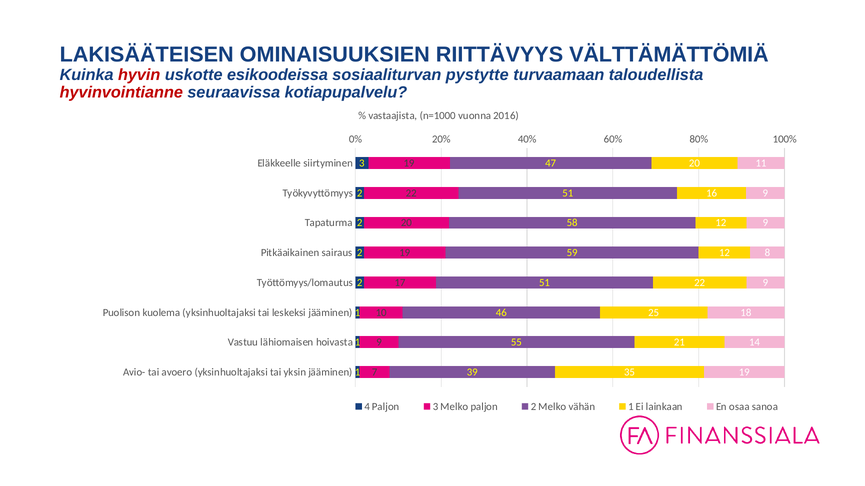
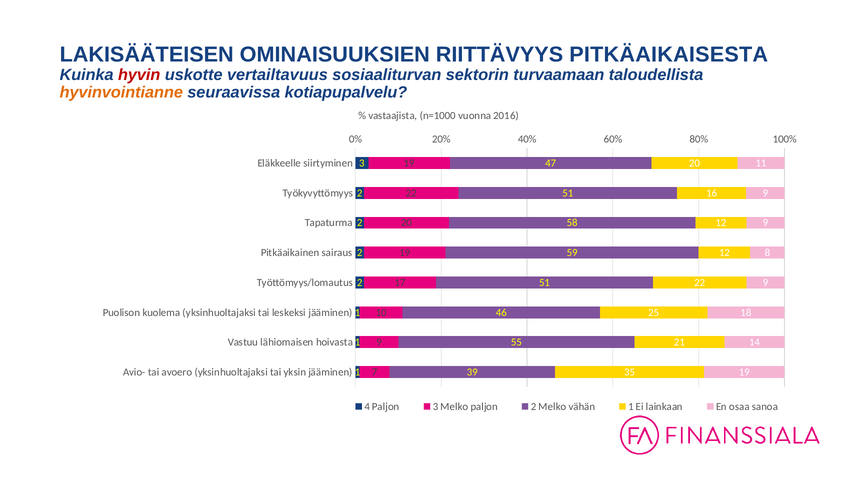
VÄLTTÄMÄTTÖMIÄ: VÄLTTÄMÄTTÖMIÄ -> PITKÄAIKAISESTA
esikoodeissa: esikoodeissa -> vertailtavuus
pystytte: pystytte -> sektorin
hyvinvointianne colour: red -> orange
